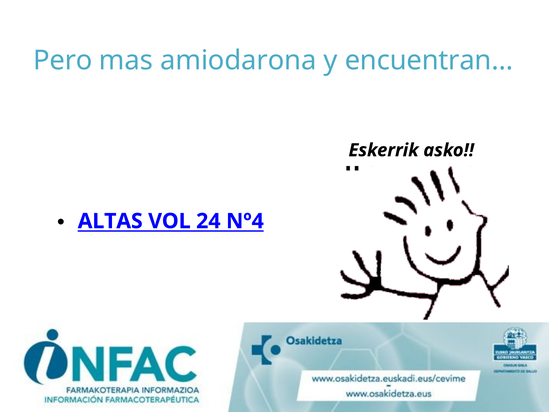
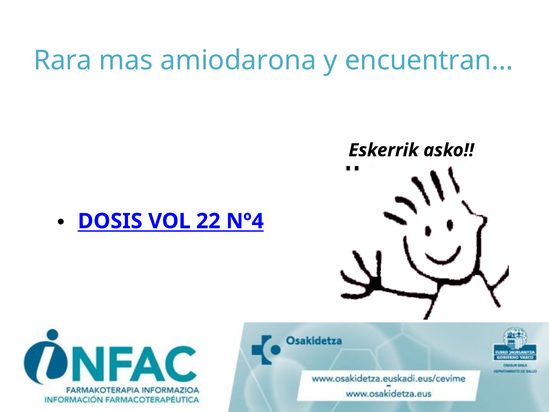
Pero: Pero -> Rara
ALTAS: ALTAS -> DOSIS
24: 24 -> 22
